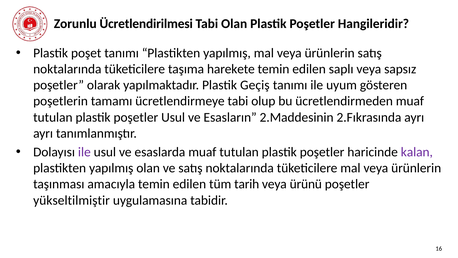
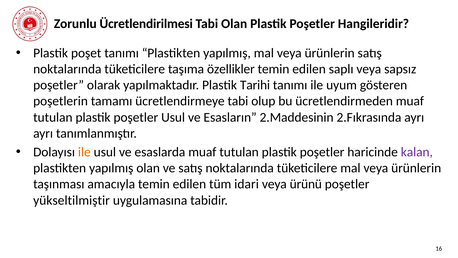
harekete: harekete -> özellikler
Geçiş: Geçiş -> Tarihi
ile at (84, 152) colour: purple -> orange
tarih: tarih -> idari
